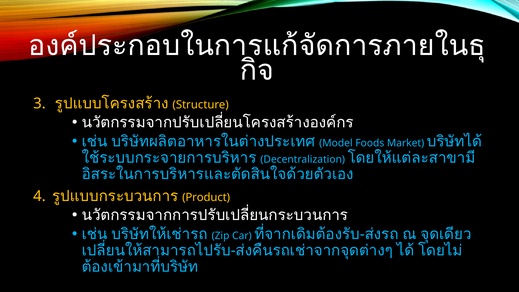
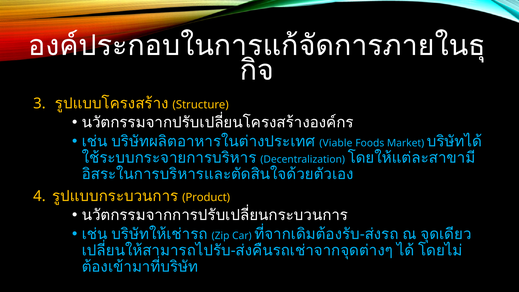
Model: Model -> Viable
